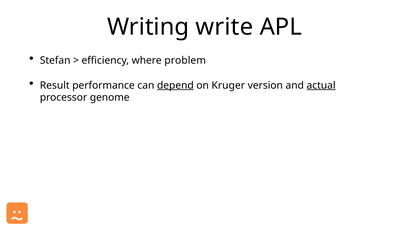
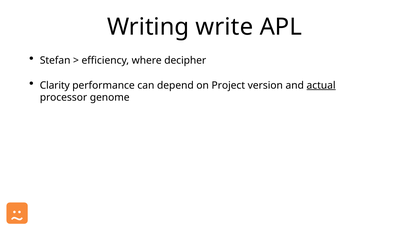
problem: problem -> decipher
Result: Result -> Clarity
depend underline: present -> none
Kruger: Kruger -> Project
